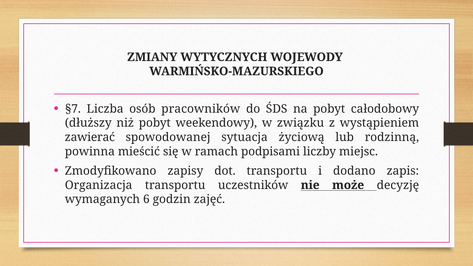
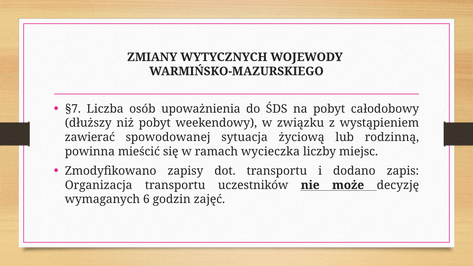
pracowników: pracowników -> upoważnienia
podpisami: podpisami -> wycieczka
